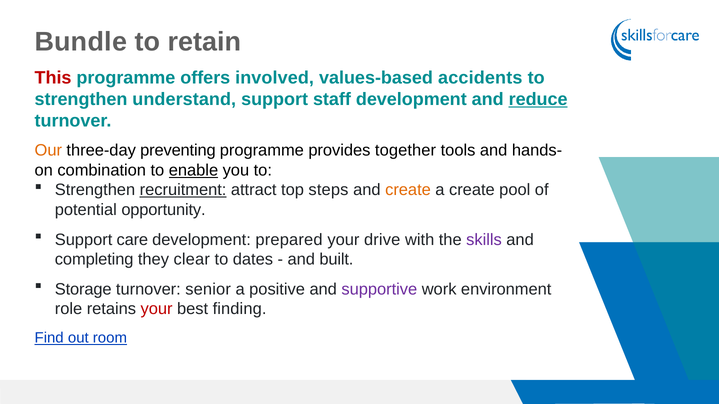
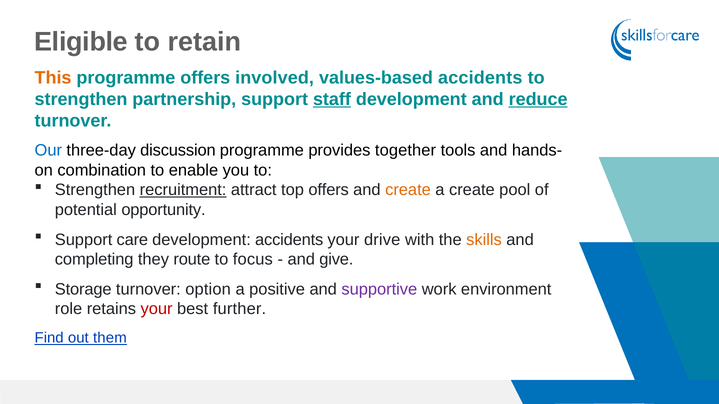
Bundle: Bundle -> Eligible
This colour: red -> orange
understand: understand -> partnership
staff underline: none -> present
Our colour: orange -> blue
preventing: preventing -> discussion
enable underline: present -> none
top steps: steps -> offers
development prepared: prepared -> accidents
skills colour: purple -> orange
clear: clear -> route
dates: dates -> focus
built: built -> give
senior: senior -> option
finding: finding -> further
room: room -> them
